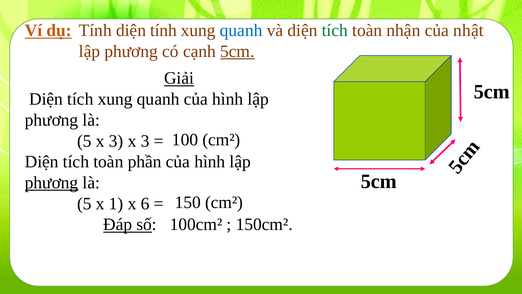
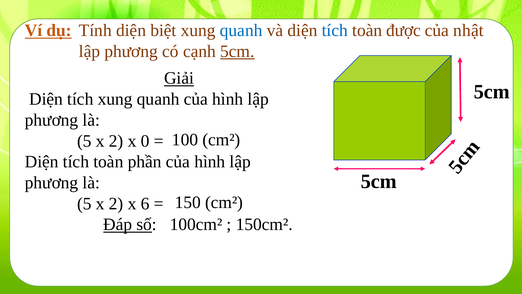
diện tính: tính -> biệt
tích at (335, 31) colour: green -> blue
nhận: nhận -> được
3 at (116, 141): 3 -> 2
3 at (145, 141): 3 -> 0
phương at (52, 183) underline: present -> none
1 at (116, 203): 1 -> 2
